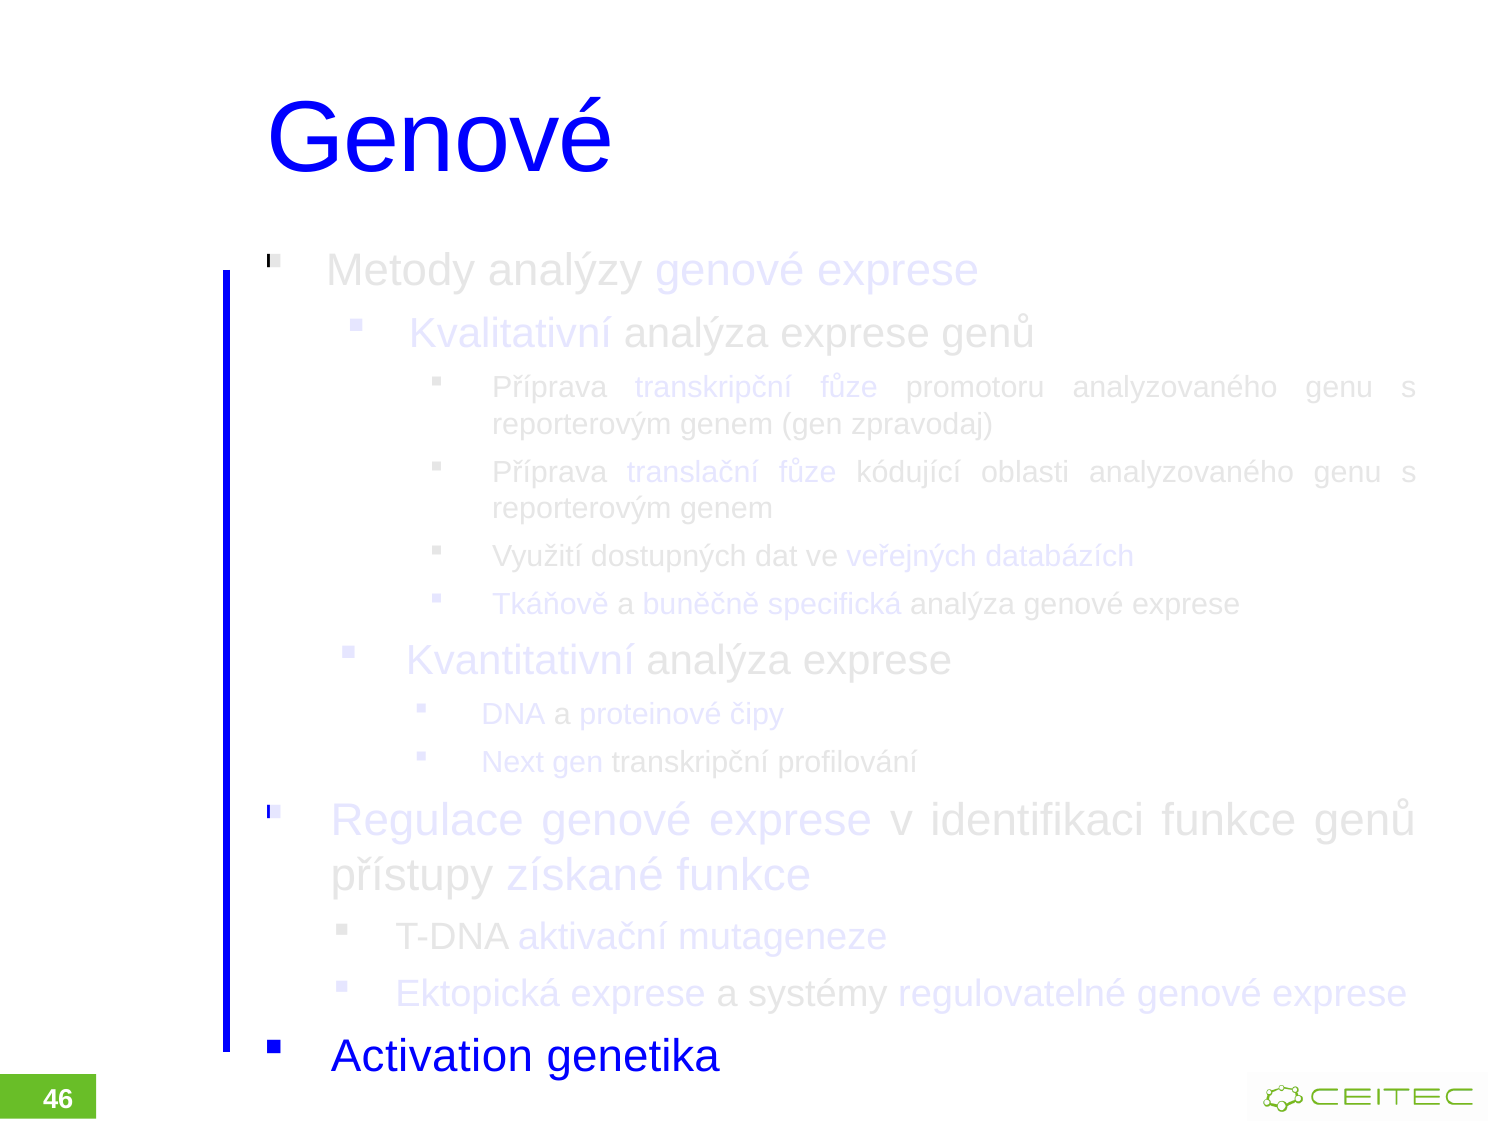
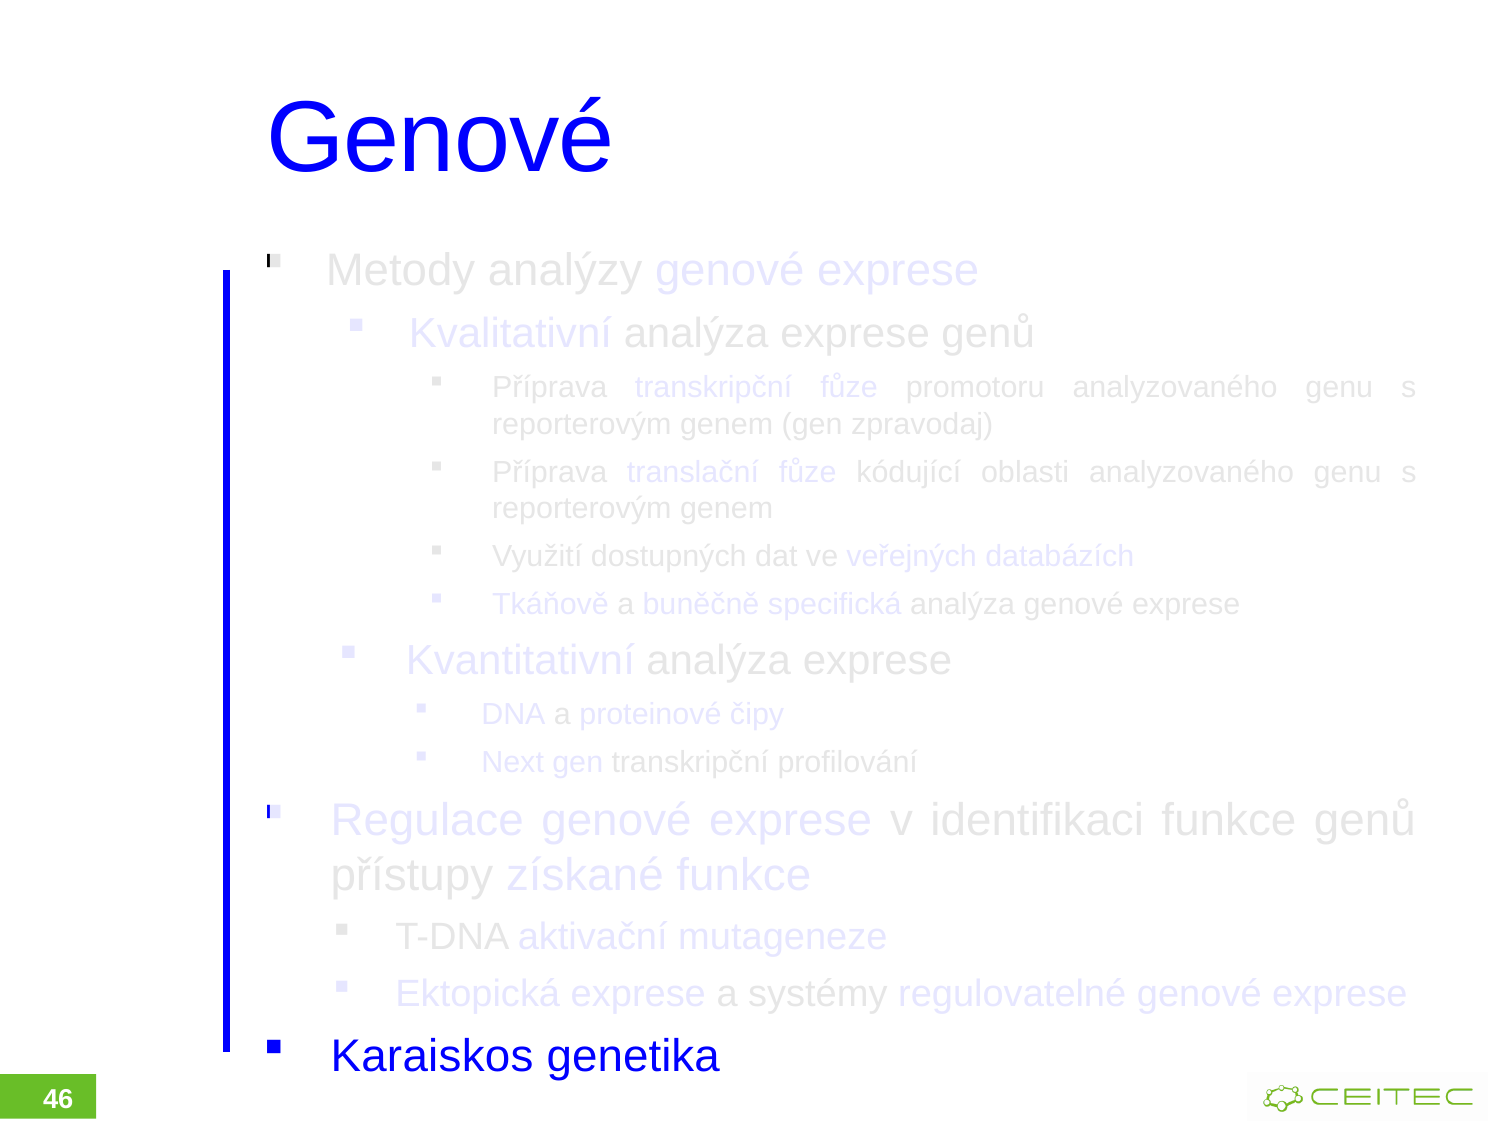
Activation: Activation -> Karaiskos
